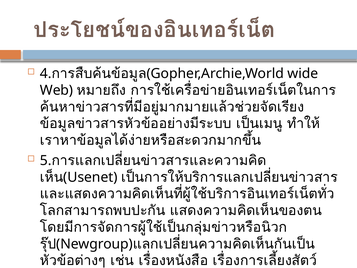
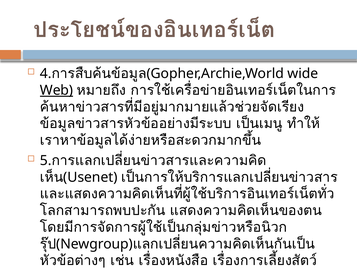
Web underline: none -> present
